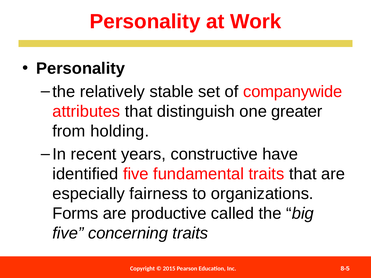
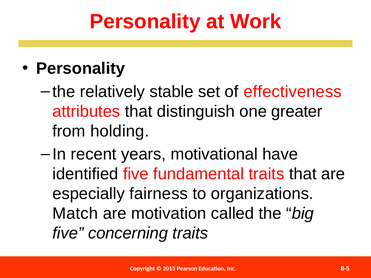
companywide: companywide -> effectiveness
constructive: constructive -> motivational
Forms: Forms -> Match
productive: productive -> motivation
